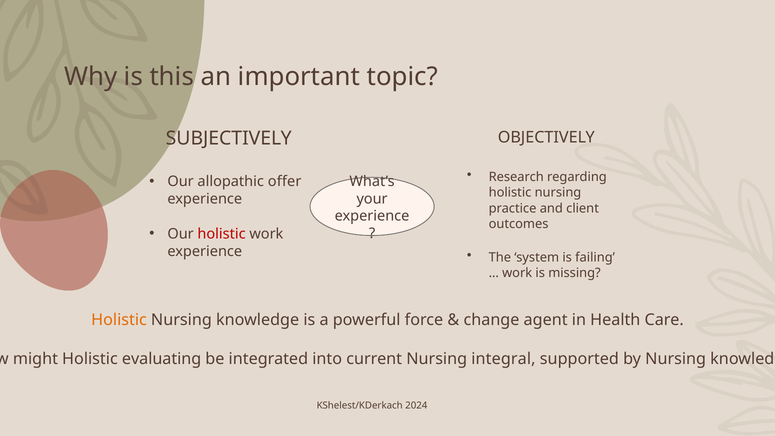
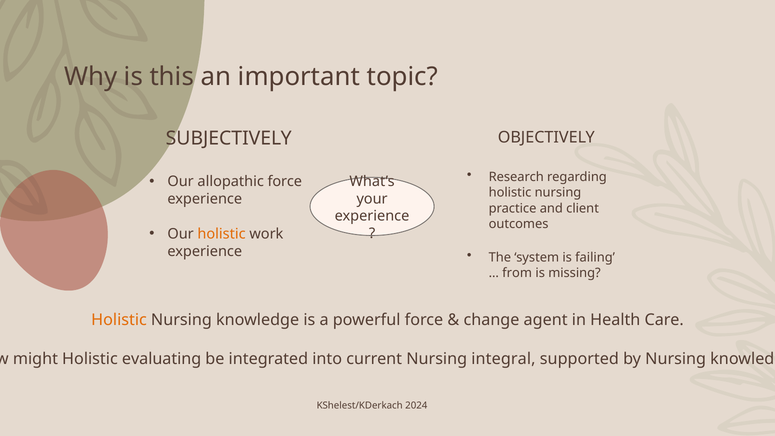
allopathic offer: offer -> force
holistic at (222, 234) colour: red -> orange
work at (517, 273): work -> from
